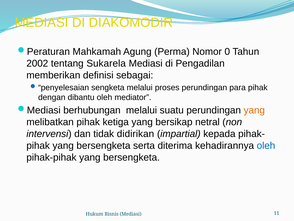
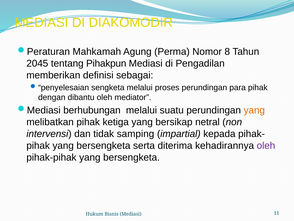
0: 0 -> 8
2002: 2002 -> 2045
Sukarela: Sukarela -> Pihakpun
didirikan: didirikan -> samping
oleh at (266, 145) colour: blue -> purple
